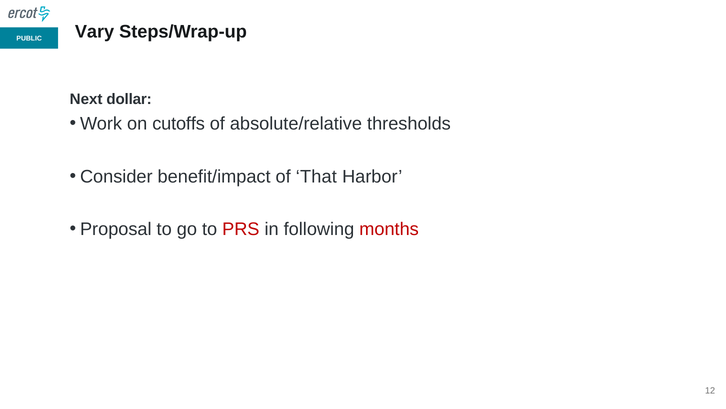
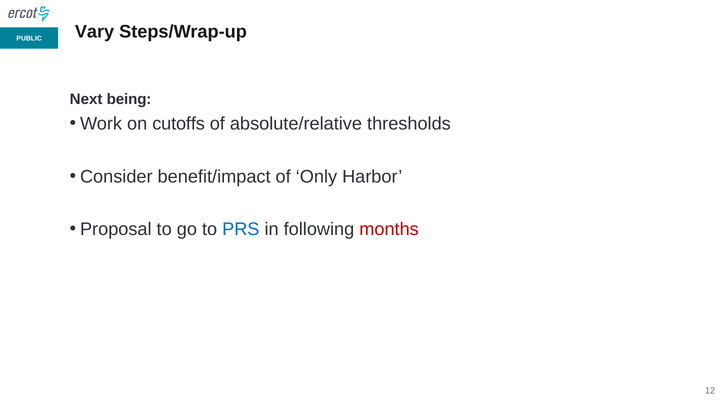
dollar: dollar -> being
That: That -> Only
PRS colour: red -> blue
